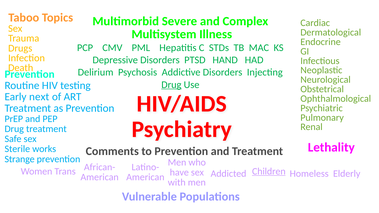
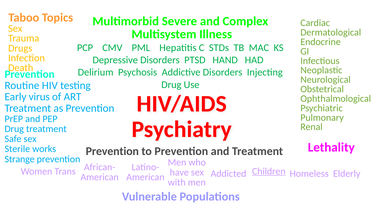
Drug at (171, 85) underline: present -> none
next: next -> virus
Comments at (112, 151): Comments -> Prevention
